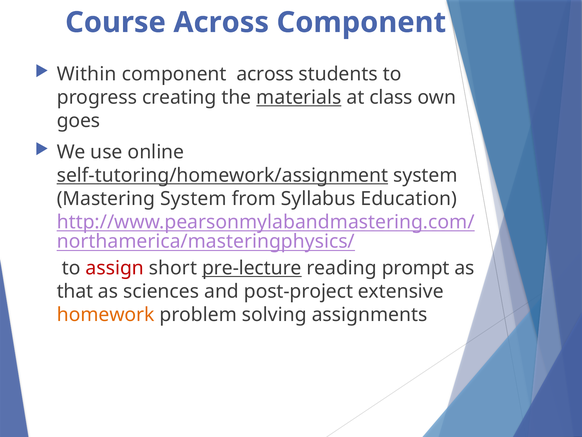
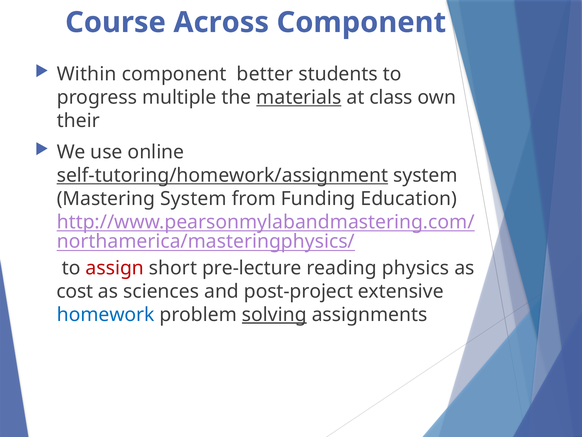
component across: across -> better
creating: creating -> multiple
goes: goes -> their
Syllabus: Syllabus -> Funding
pre-lecture underline: present -> none
prompt: prompt -> physics
that: that -> cost
homework colour: orange -> blue
solving underline: none -> present
